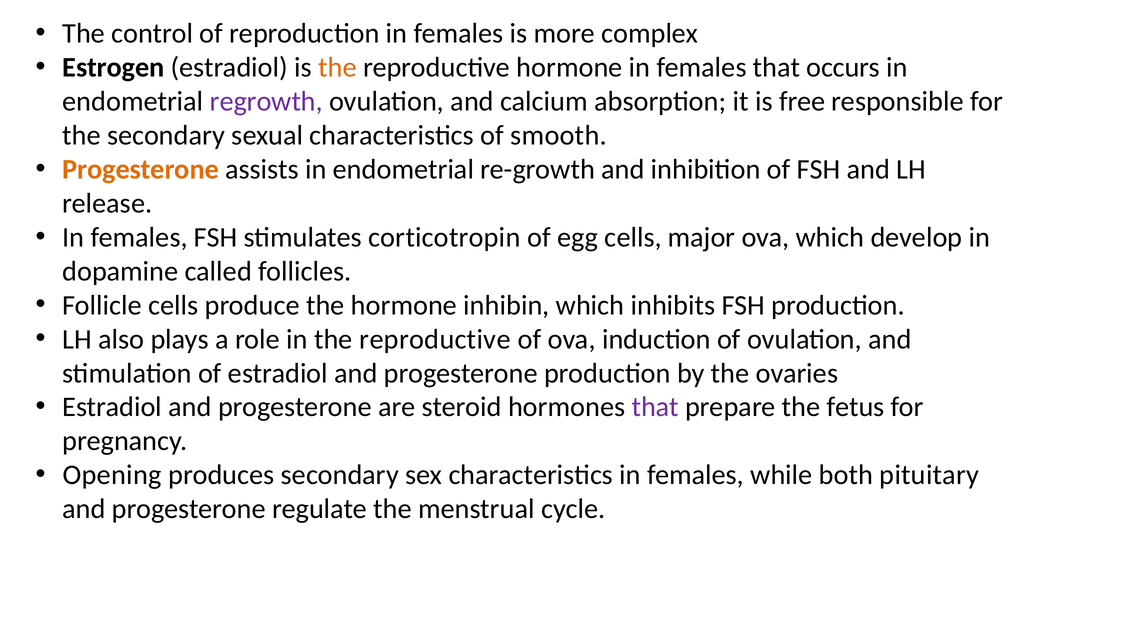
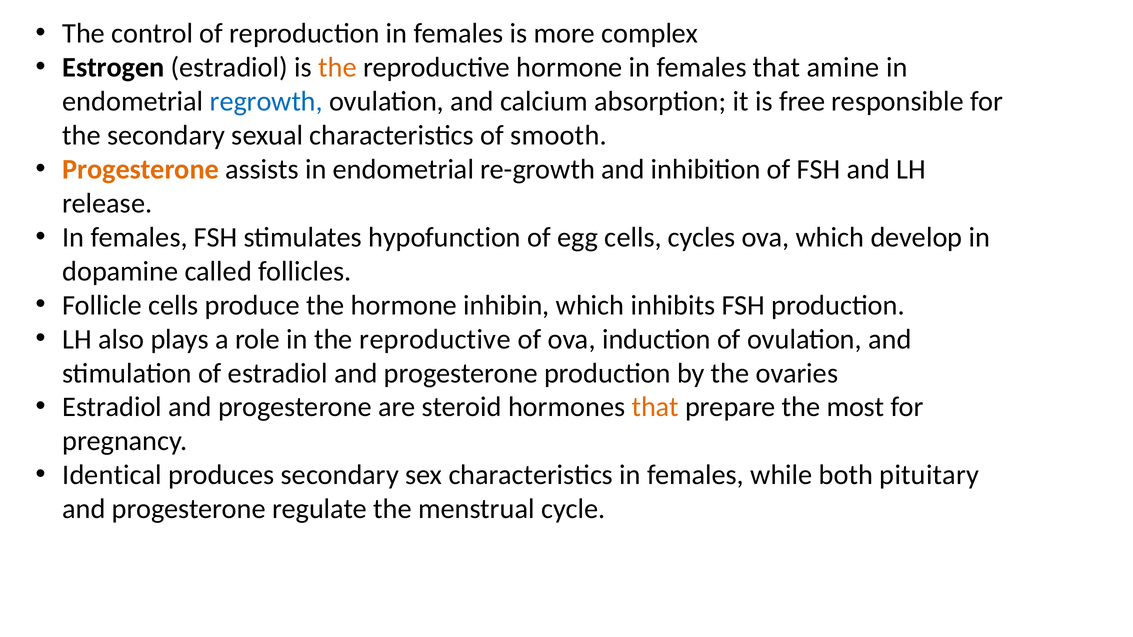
occurs: occurs -> amine
regrowth colour: purple -> blue
corticotropin: corticotropin -> hypofunction
major: major -> cycles
that at (655, 407) colour: purple -> orange
fetus: fetus -> most
Opening: Opening -> Identical
